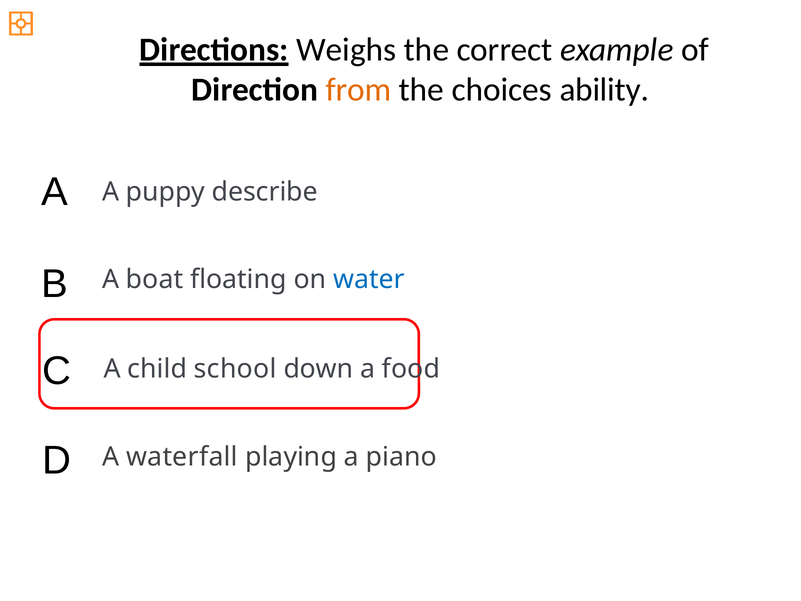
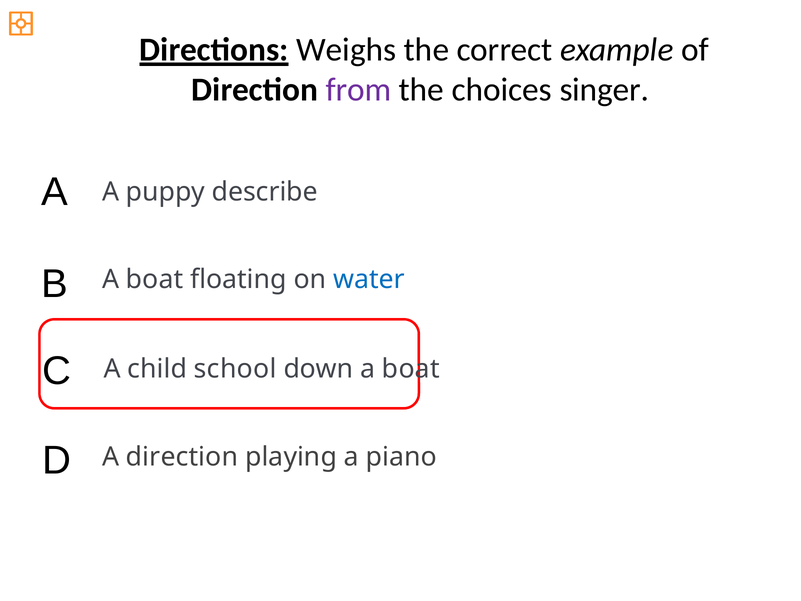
from colour: orange -> purple
ability: ability -> singer
down a food: food -> boat
A waterfall: waterfall -> direction
